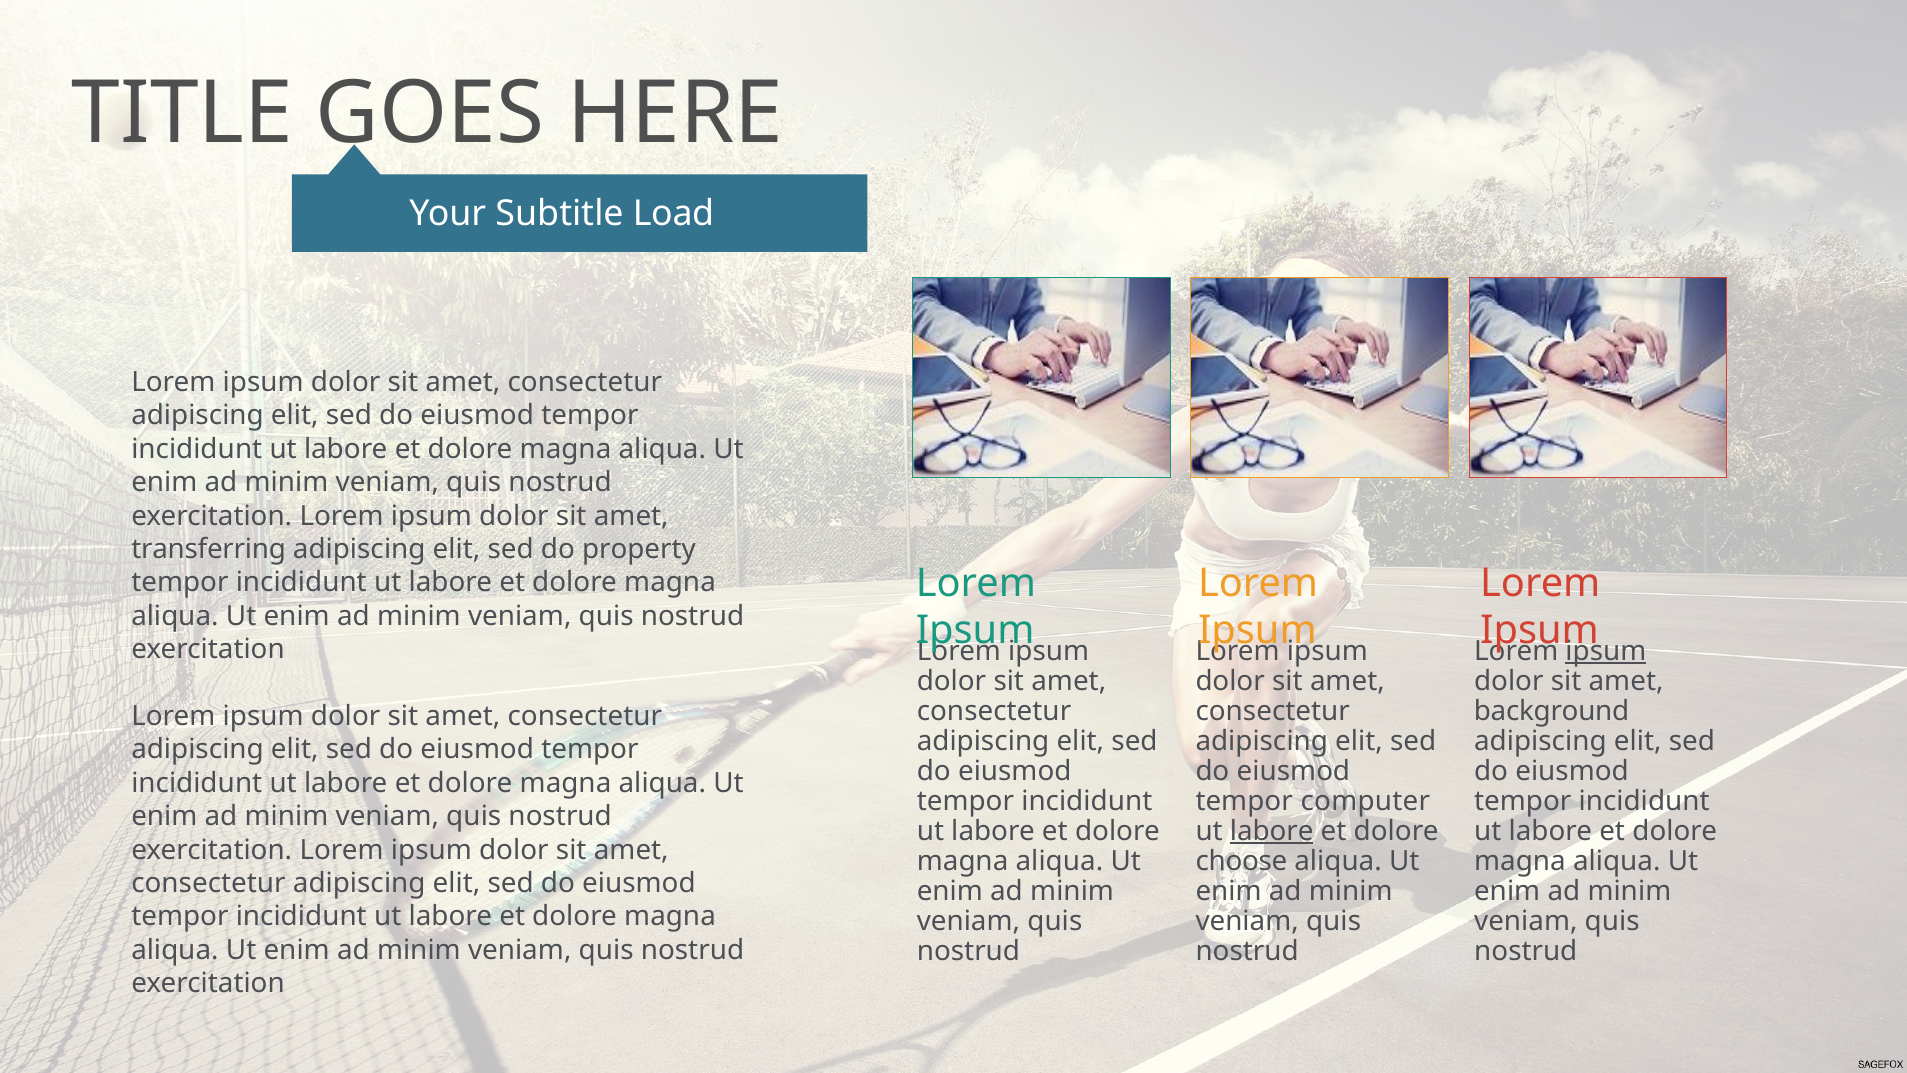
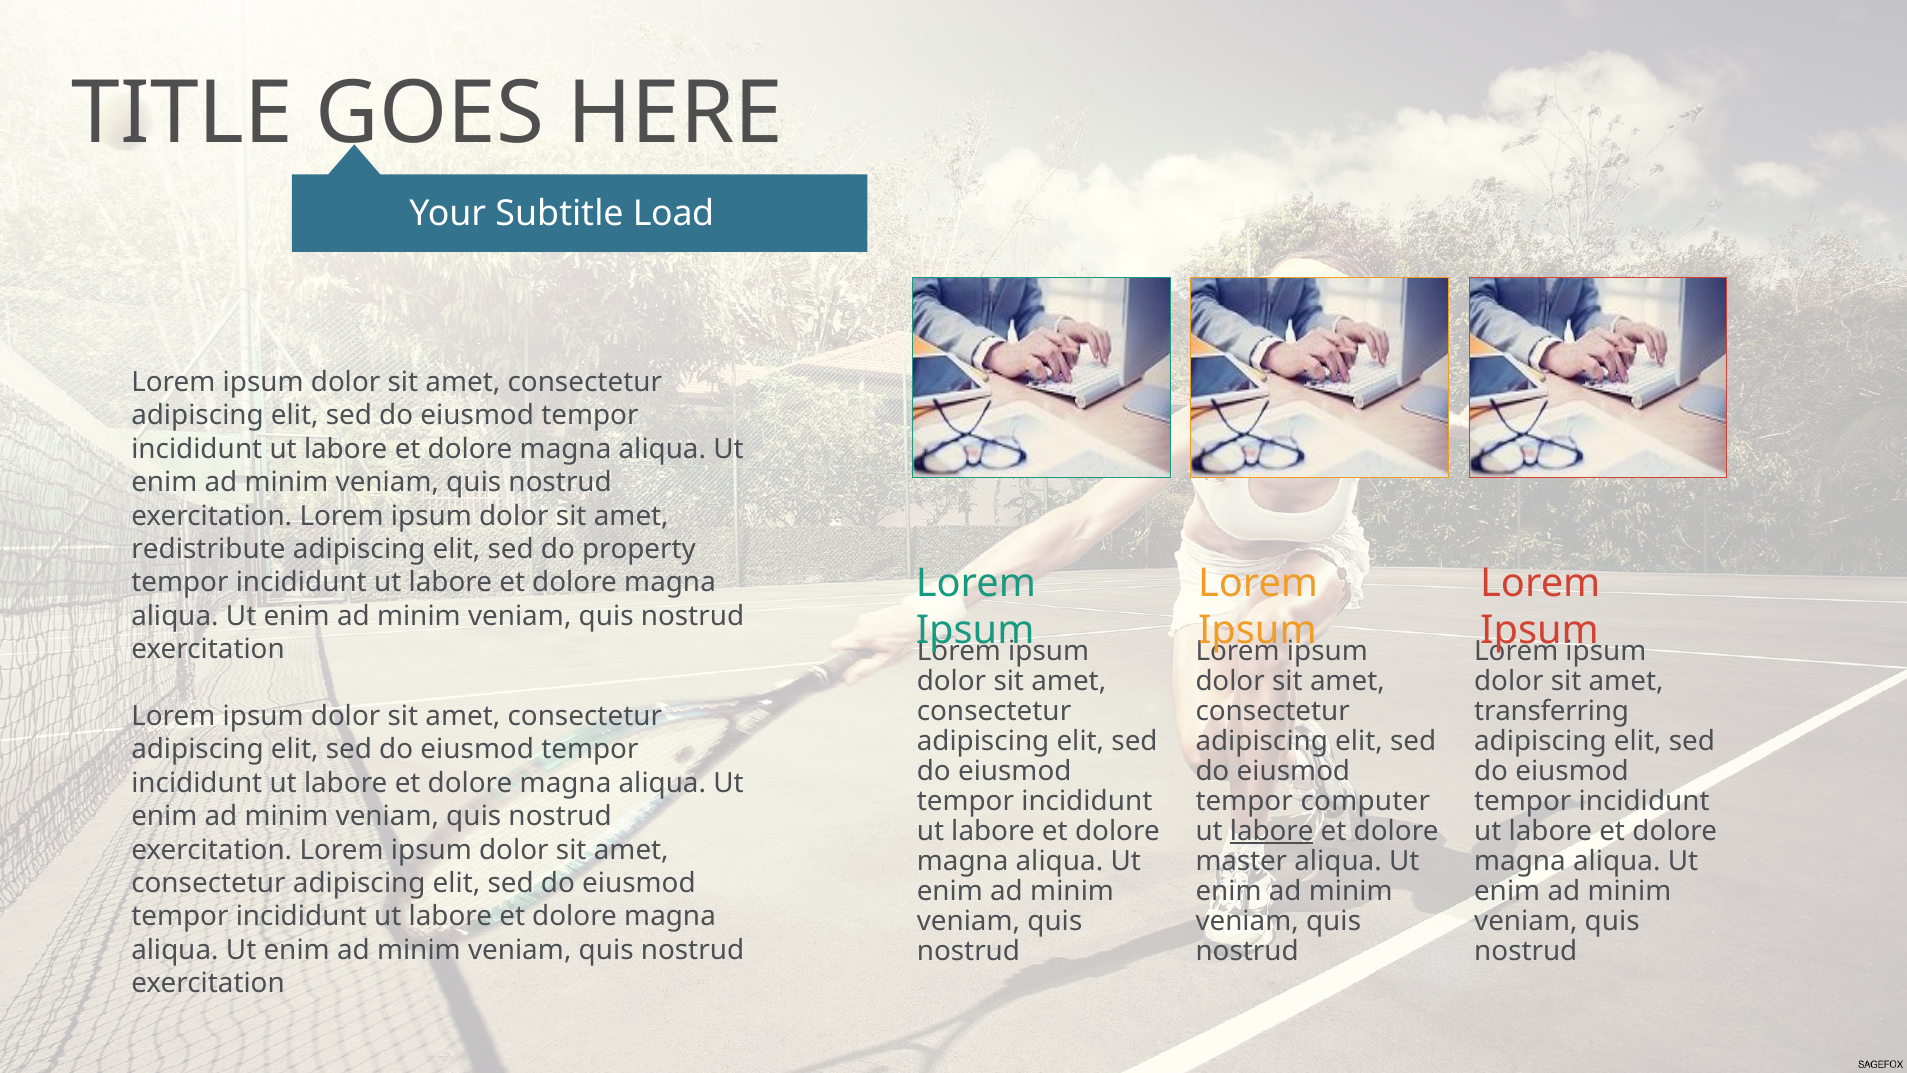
transferring: transferring -> redistribute
ipsum at (1606, 651) underline: present -> none
background: background -> transferring
choose: choose -> master
